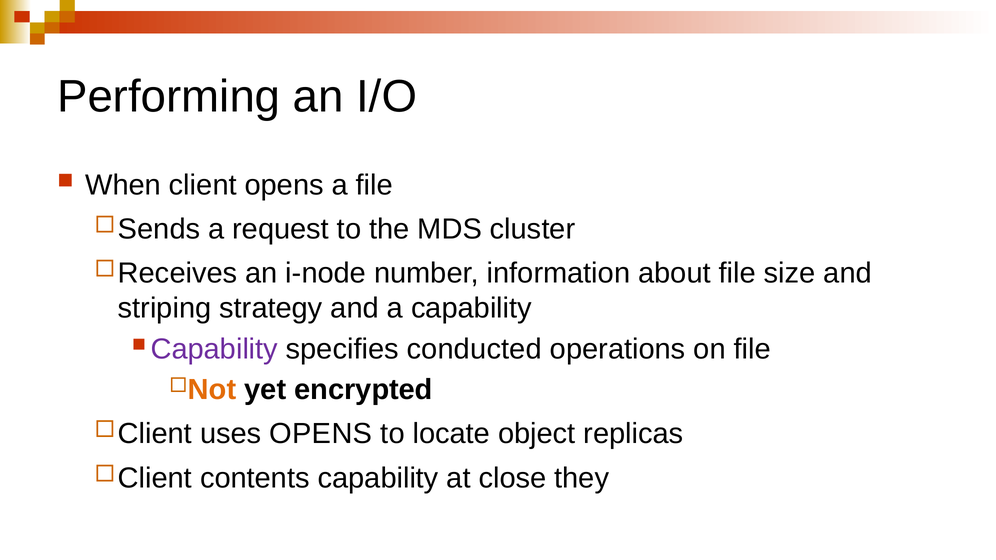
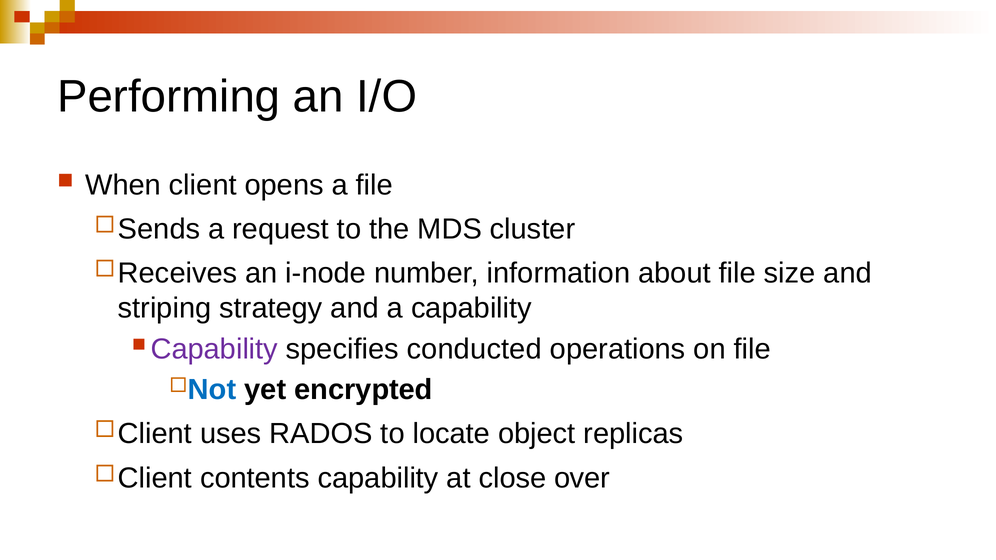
Not colour: orange -> blue
uses OPENS: OPENS -> RADOS
they: they -> over
